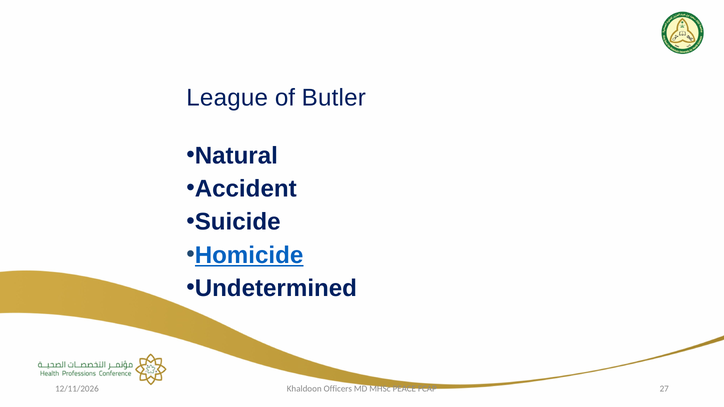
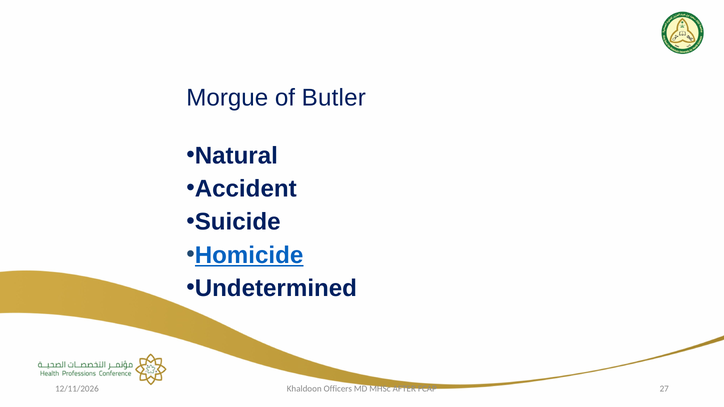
League: League -> Morgue
PEACE: PEACE -> AFTER
